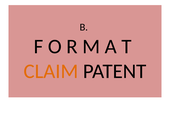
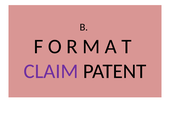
CLAIM colour: orange -> purple
